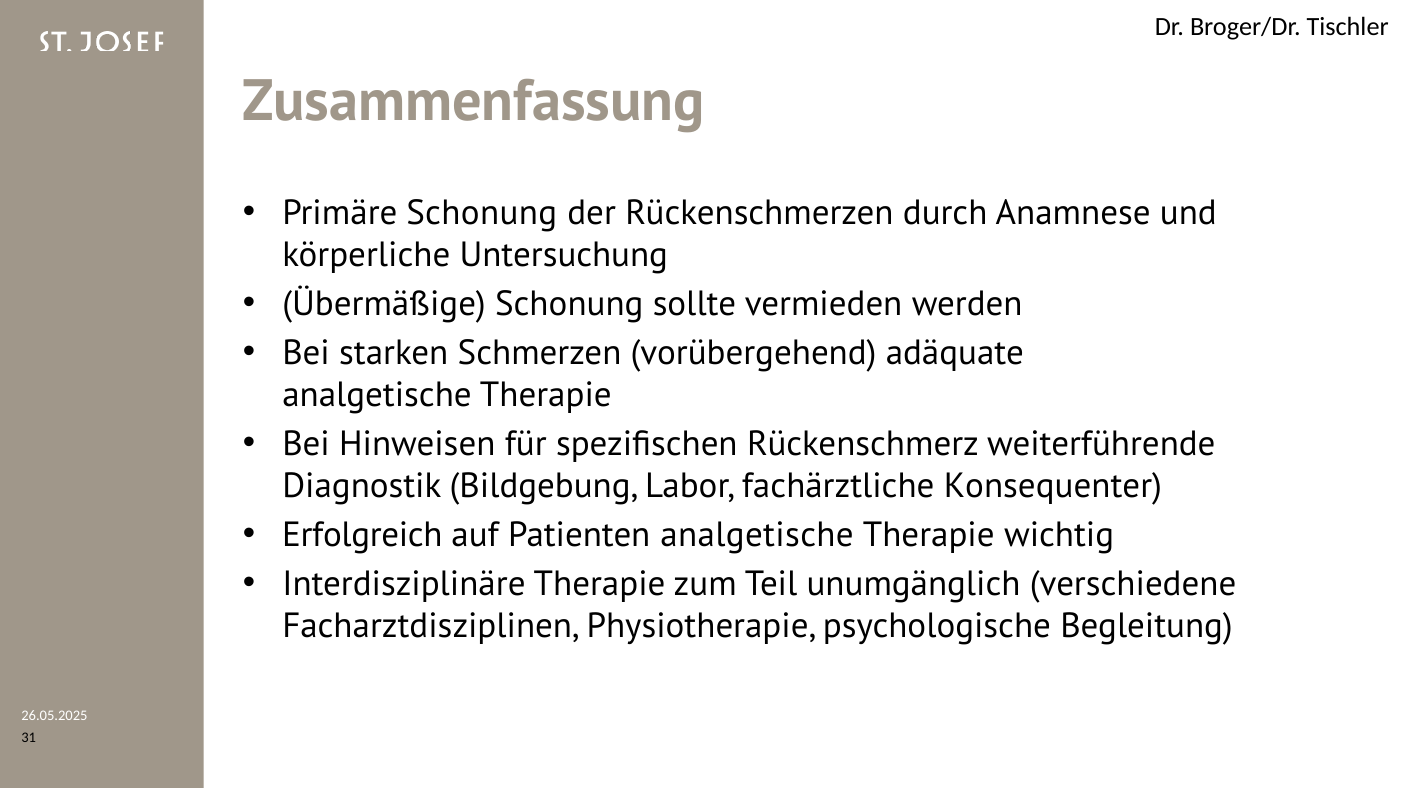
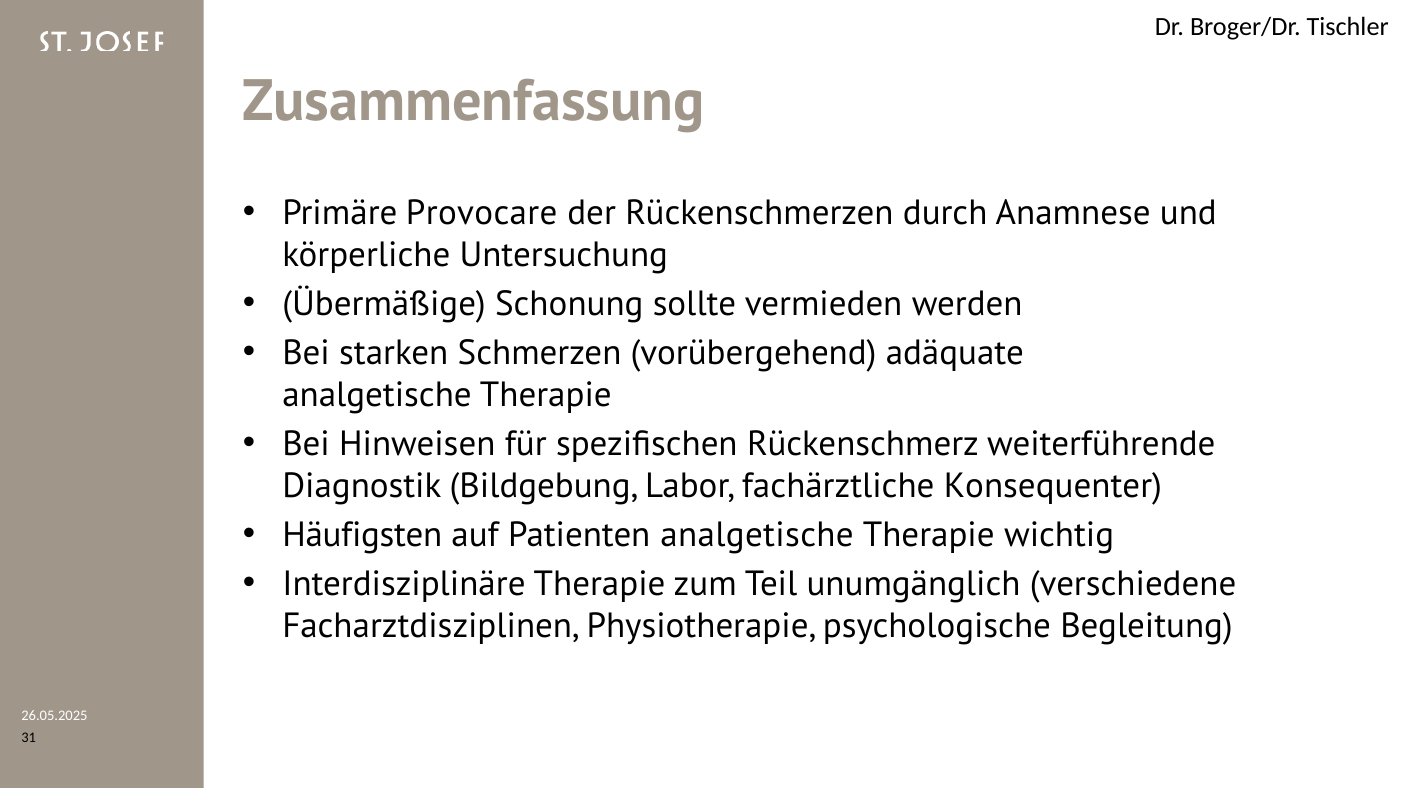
Primäre Schonung: Schonung -> Provocare
Erfolgreich: Erfolgreich -> Häufigsten
